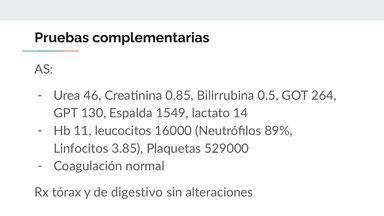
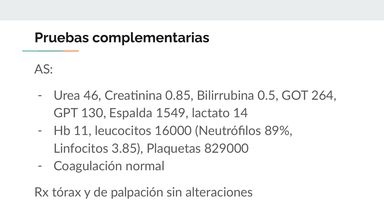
529000: 529000 -> 829000
digestivo: digestivo -> palpación
